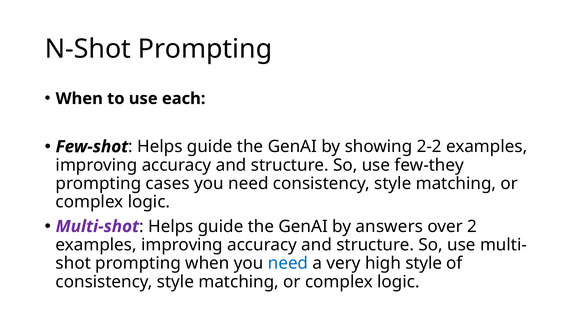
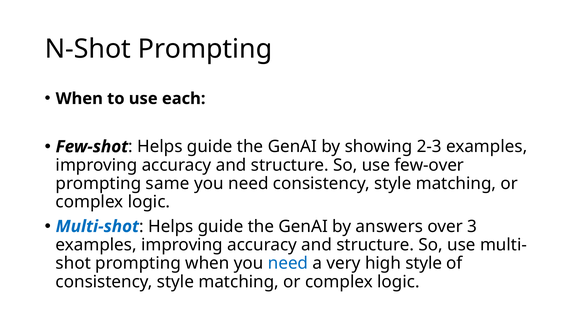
2-2: 2-2 -> 2-3
few-they: few-they -> few-over
cases: cases -> same
Multi-shot colour: purple -> blue
2: 2 -> 3
